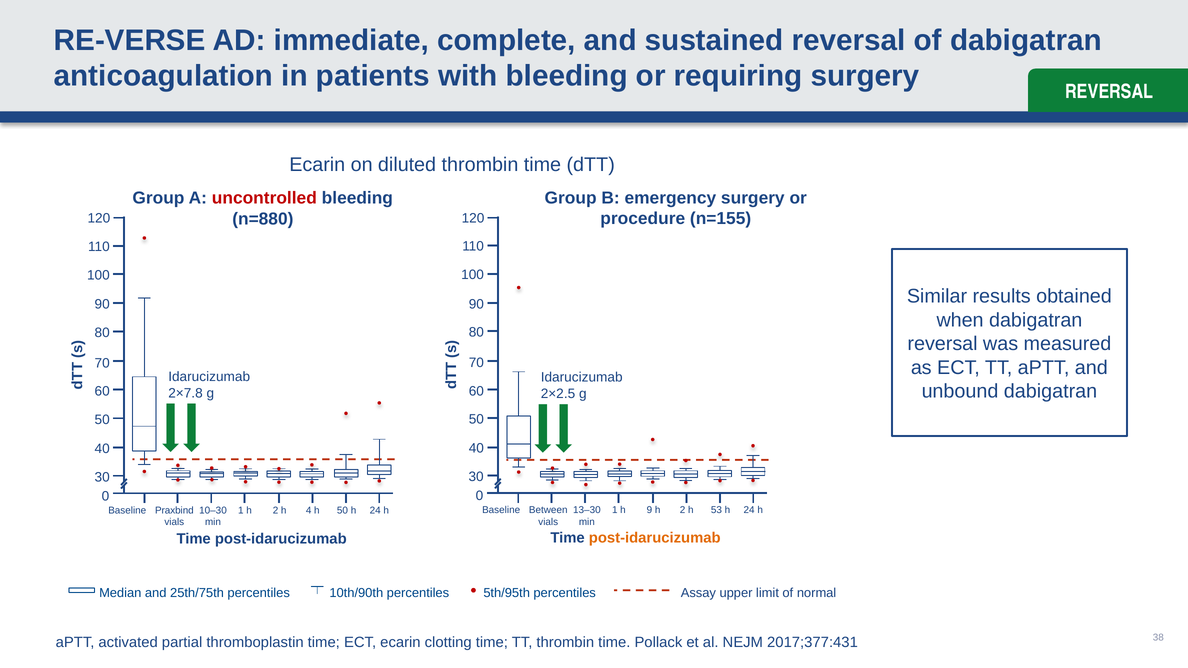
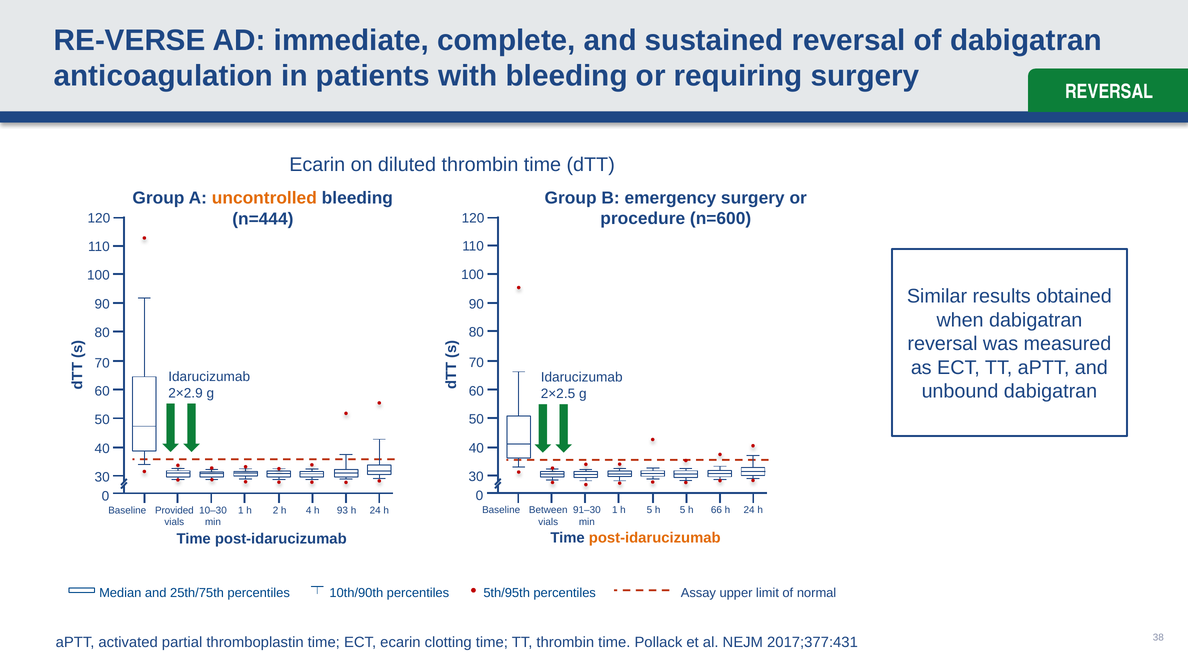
uncontrolled colour: red -> orange
n=155: n=155 -> n=600
n=880: n=880 -> n=444
2×7.8: 2×7.8 -> 2×2.9
13–30: 13–30 -> 91–30
1 h 9: 9 -> 5
2 at (683, 510): 2 -> 5
53: 53 -> 66
Praxbind: Praxbind -> Provided
h 50: 50 -> 93
